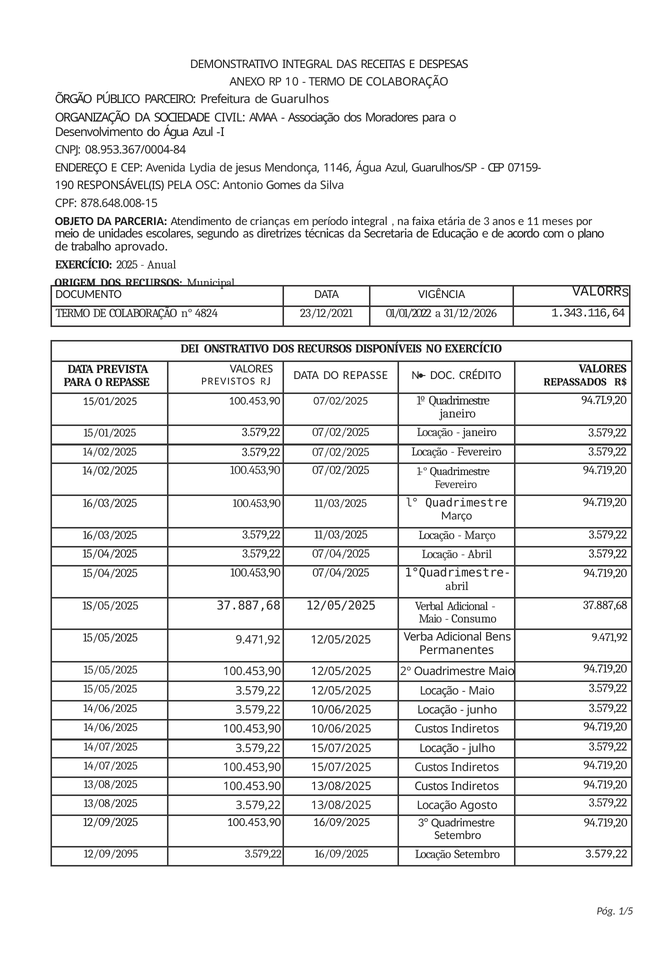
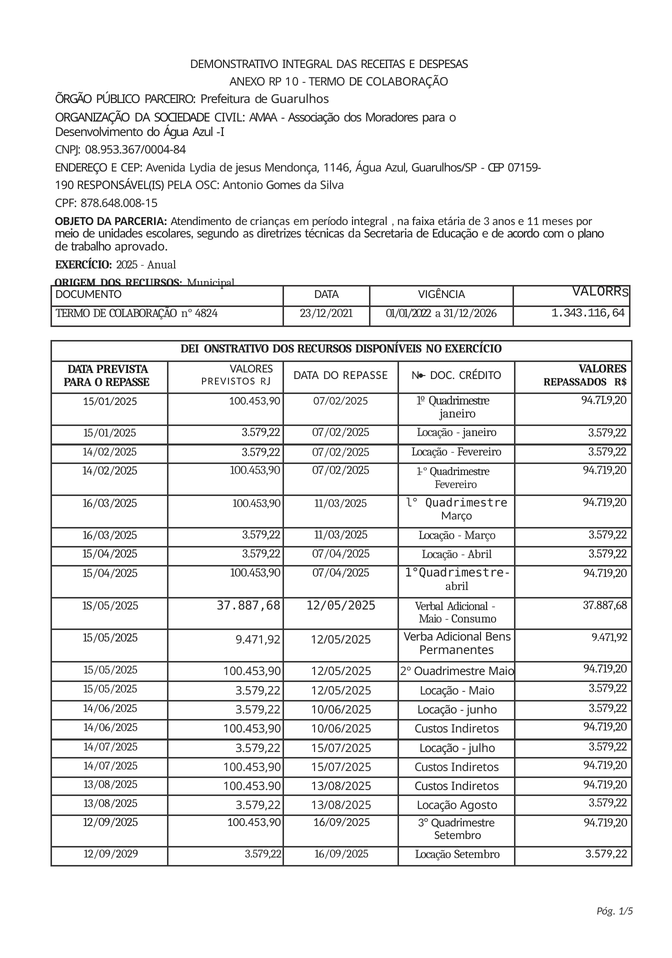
12/09/2095: 12/09/2095 -> 12/09/2029
